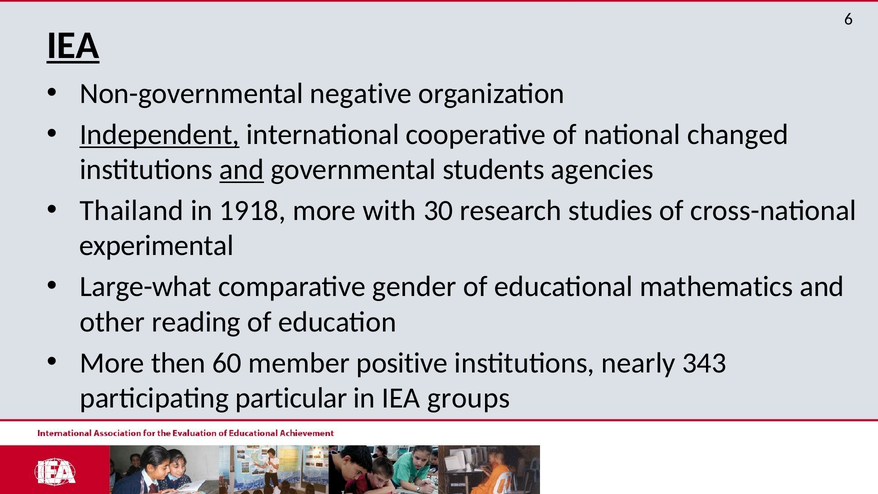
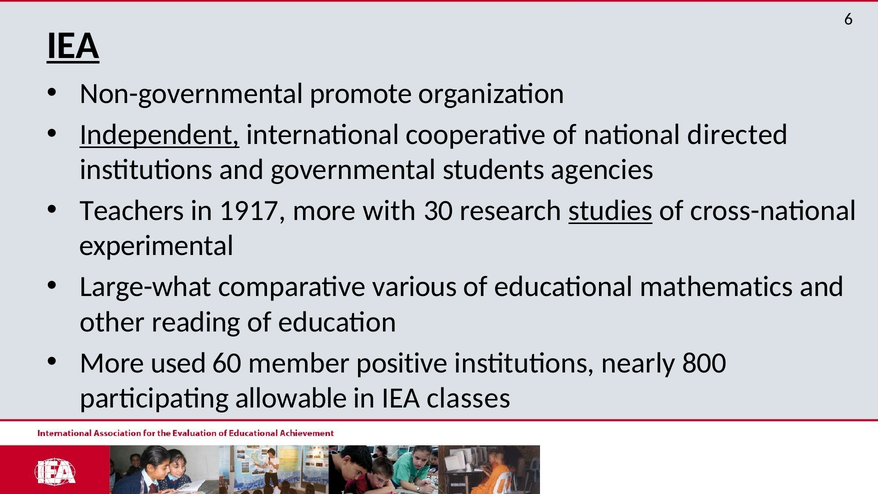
negative: negative -> promote
changed: changed -> directed
and at (242, 170) underline: present -> none
Thailand: Thailand -> Teachers
1918: 1918 -> 1917
studies underline: none -> present
gender: gender -> various
then: then -> used
343: 343 -> 800
particular: particular -> allowable
groups: groups -> classes
